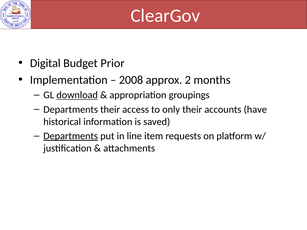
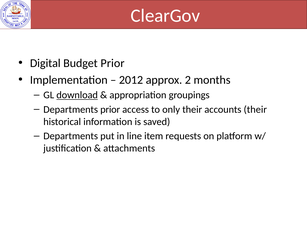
2008: 2008 -> 2012
Departments their: their -> prior
accounts have: have -> their
Departments at (71, 136) underline: present -> none
